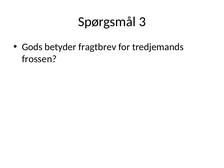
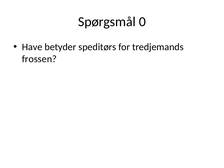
3: 3 -> 0
Gods: Gods -> Have
fragtbrev: fragtbrev -> speditørs
